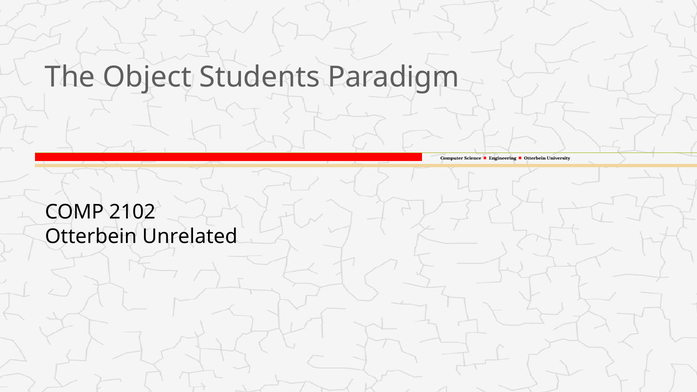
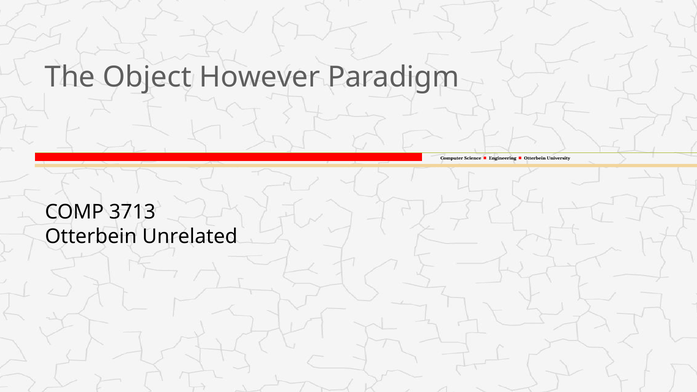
Students: Students -> However
2102: 2102 -> 3713
